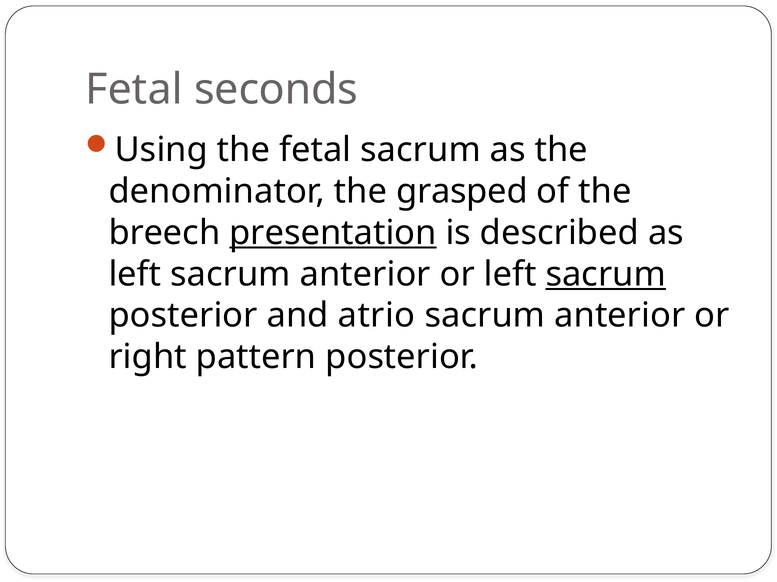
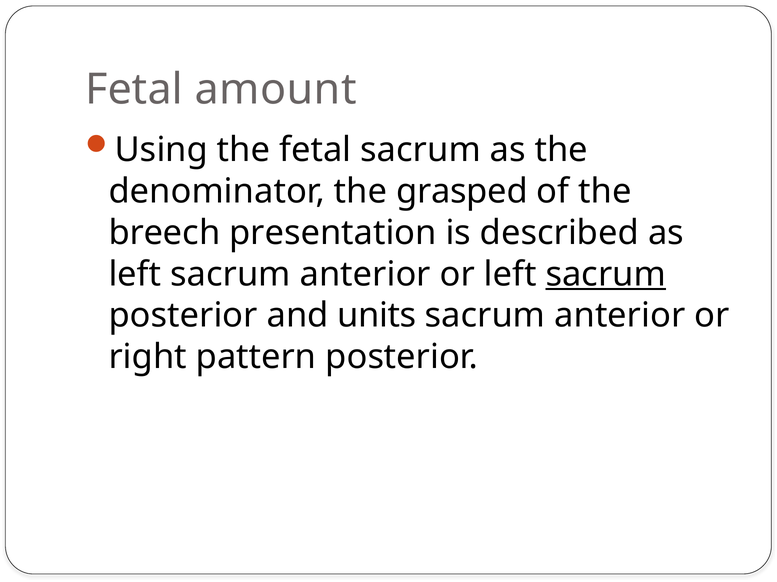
seconds: seconds -> amount
presentation underline: present -> none
atrio: atrio -> units
